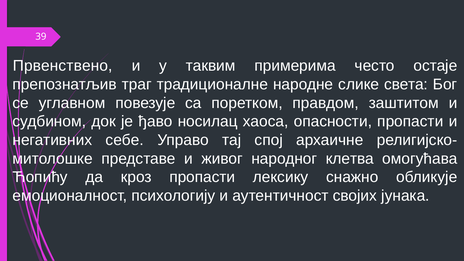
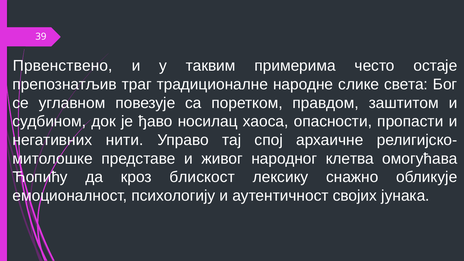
себе: себе -> нити
кроз пропасти: пропасти -> блискост
